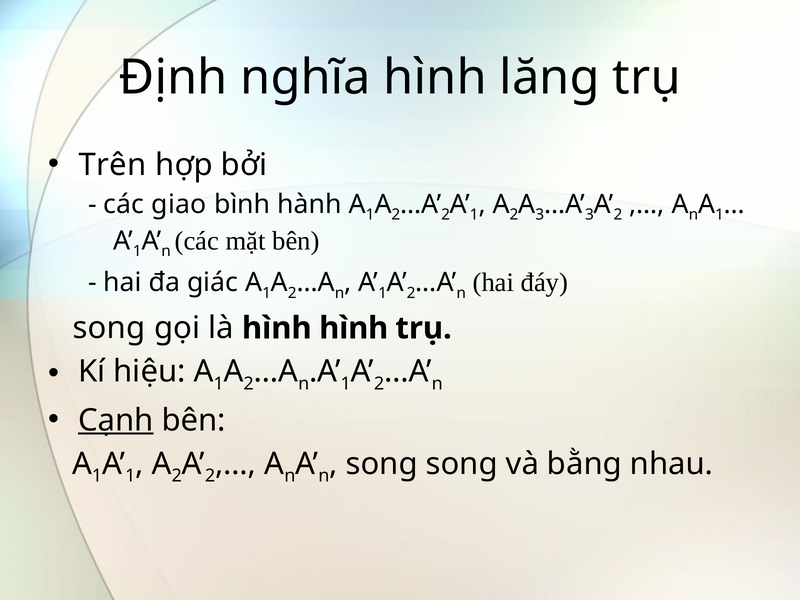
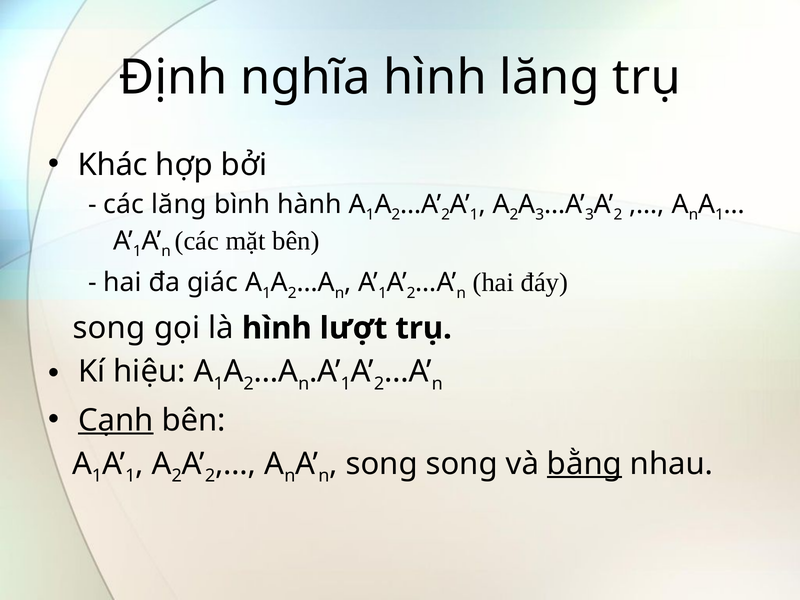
Trên: Trên -> Khác
các giao: giao -> lăng
hình hình: hình -> lượt
bằng underline: none -> present
